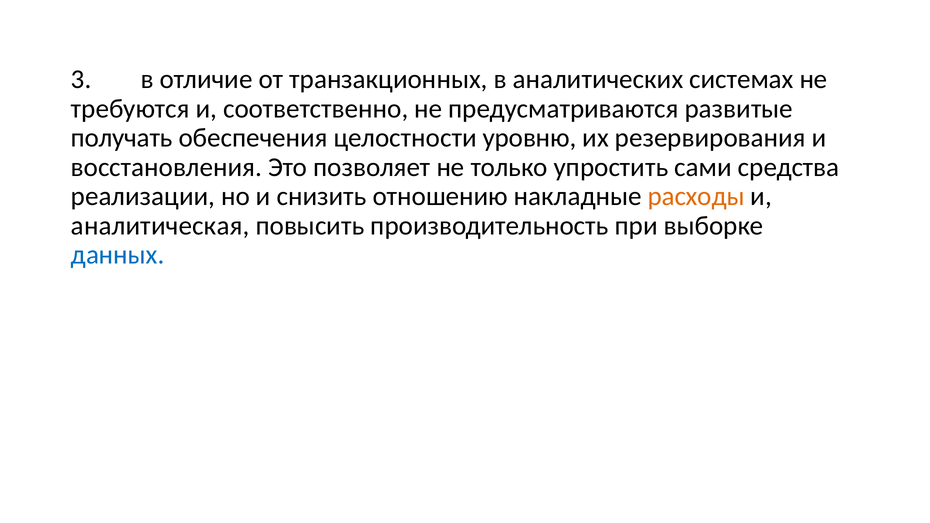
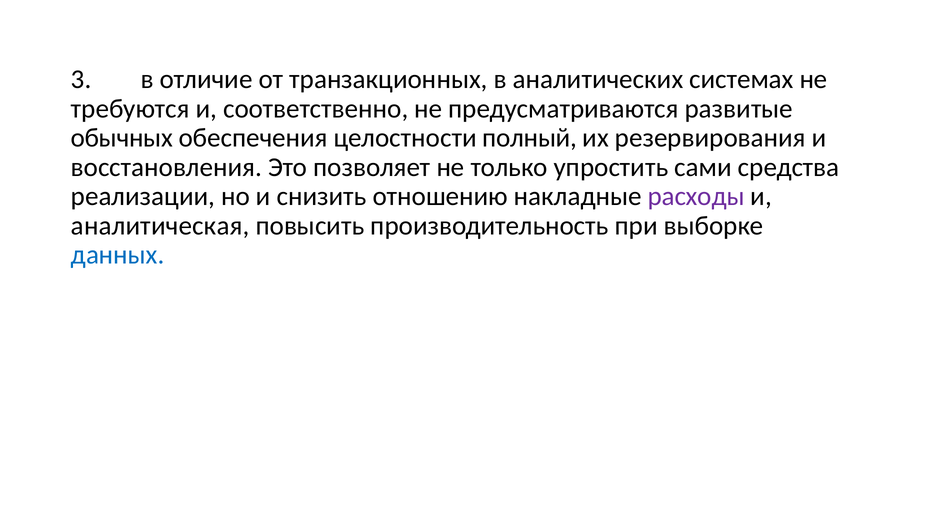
получать: получать -> обычных
уровню: уровню -> полный
расходы colour: orange -> purple
